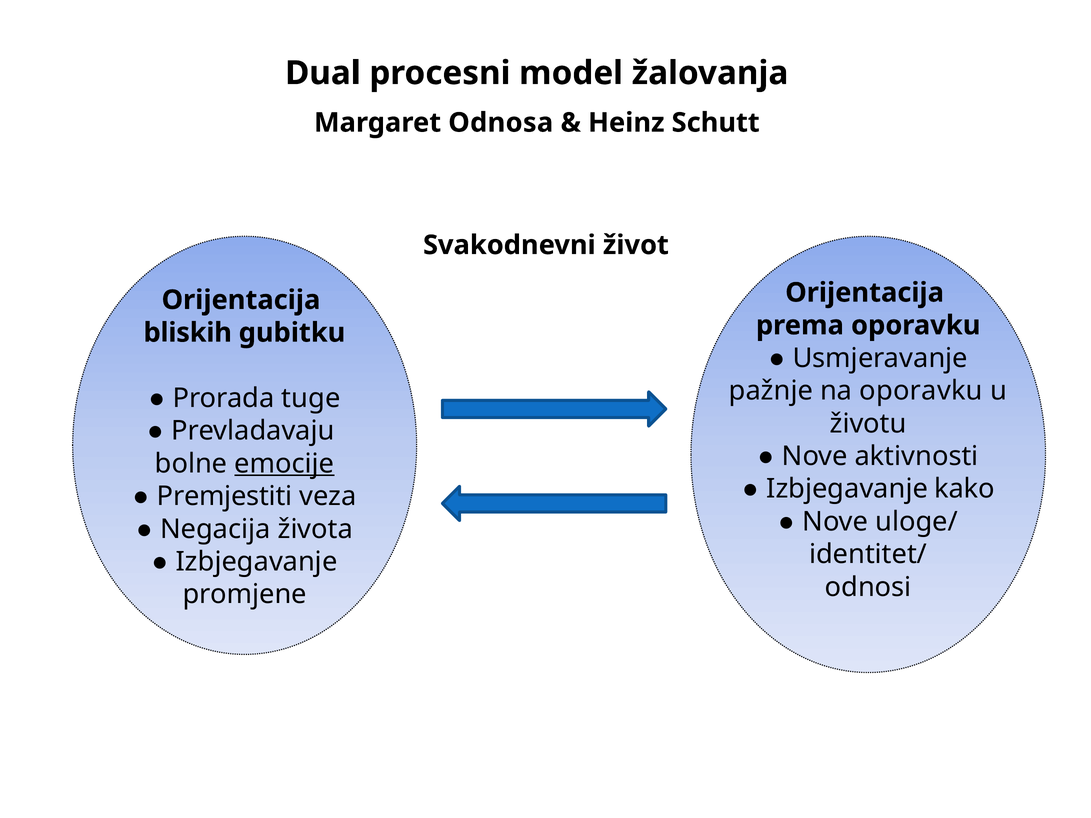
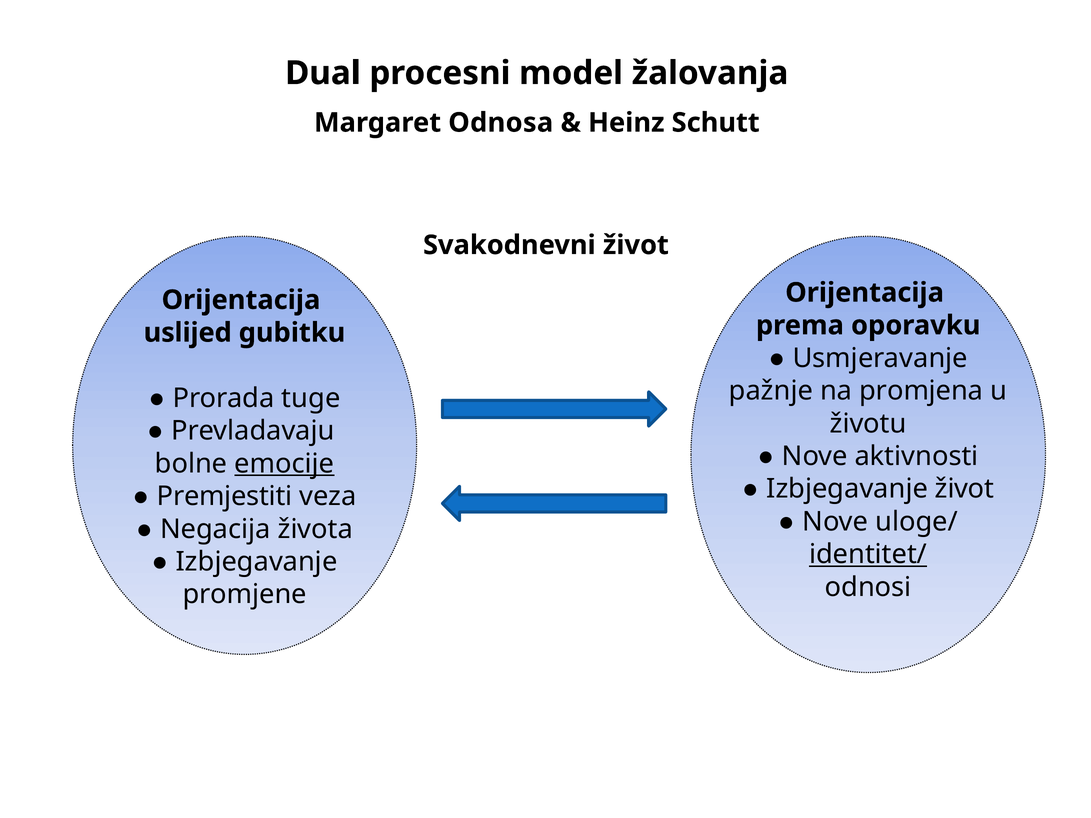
bliskih: bliskih -> uslijed
na oporavku: oporavku -> promjena
Izbjegavanje kako: kako -> život
identitet/ underline: none -> present
